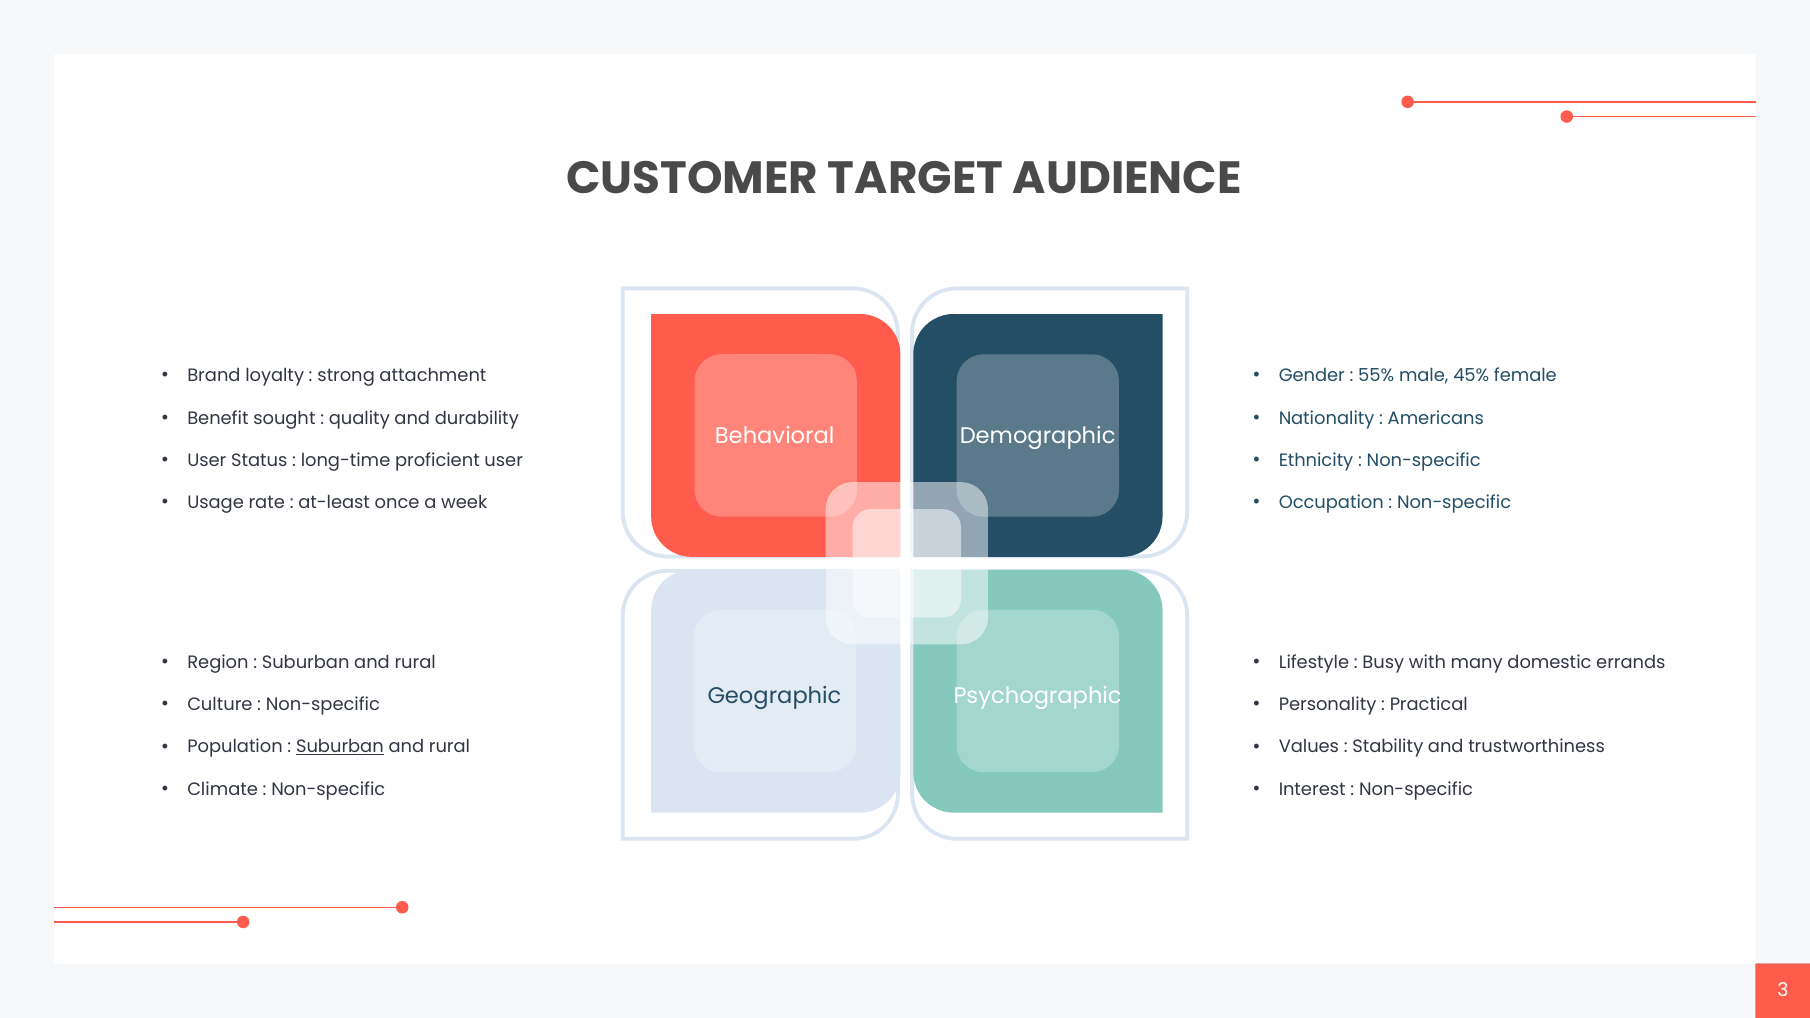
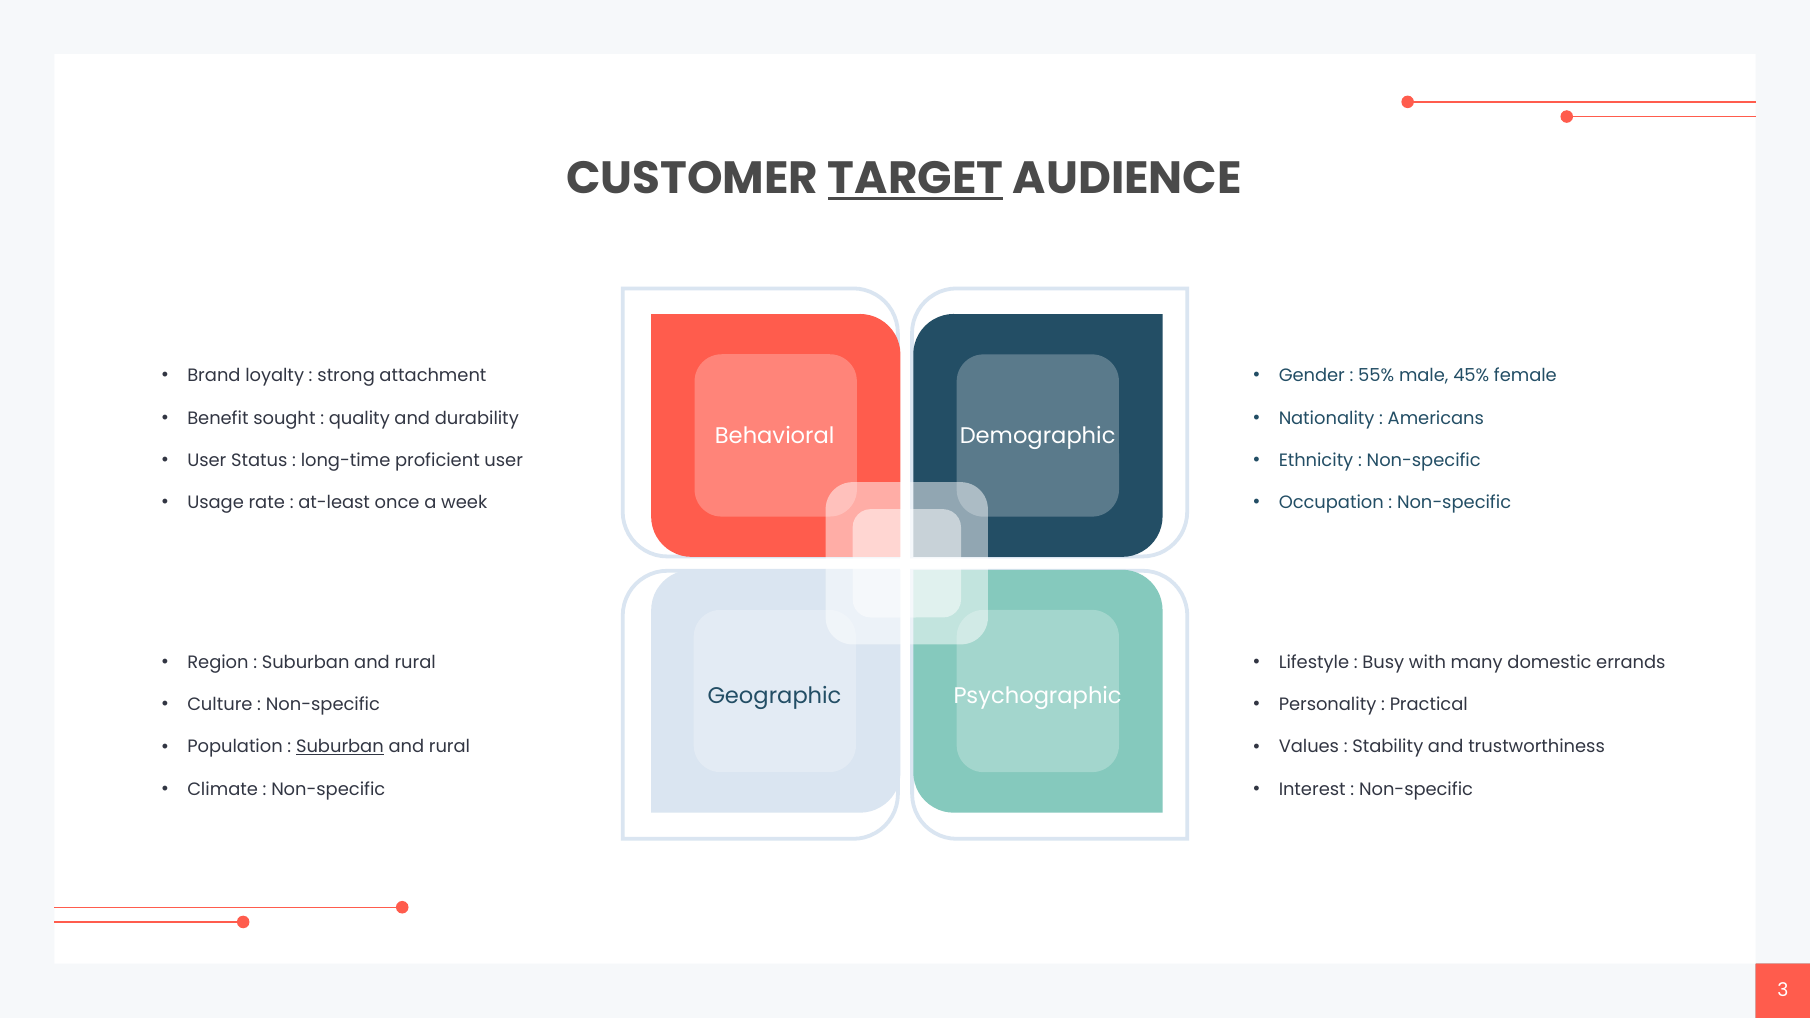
TARGET underline: none -> present
